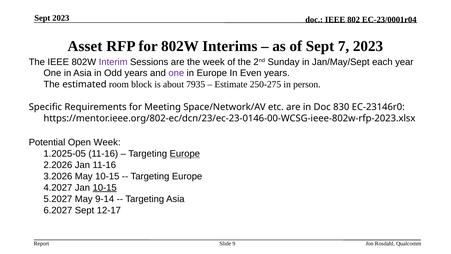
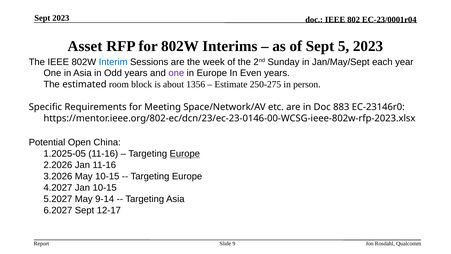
7: 7 -> 5
Interim colour: purple -> blue
7935: 7935 -> 1356
830: 830 -> 883
Open Week: Week -> China
10-15 at (105, 187) underline: present -> none
